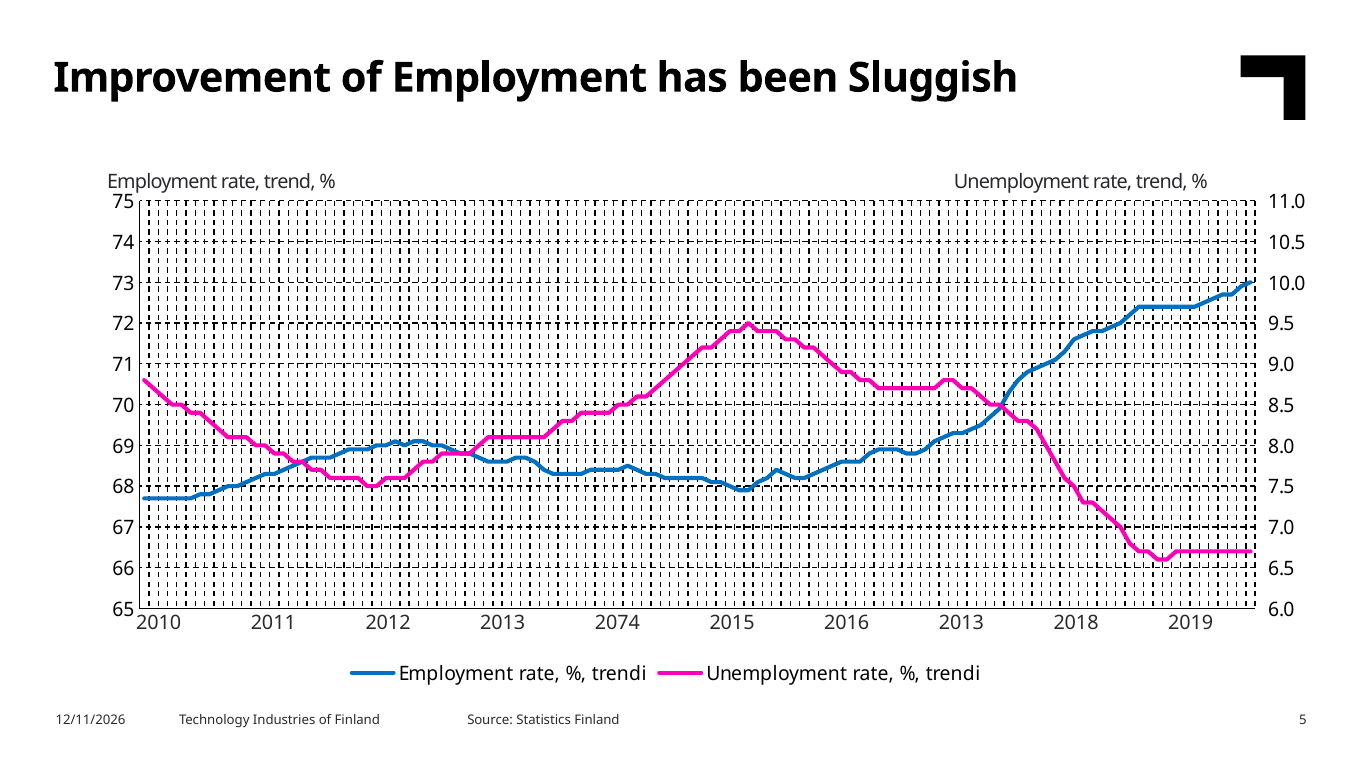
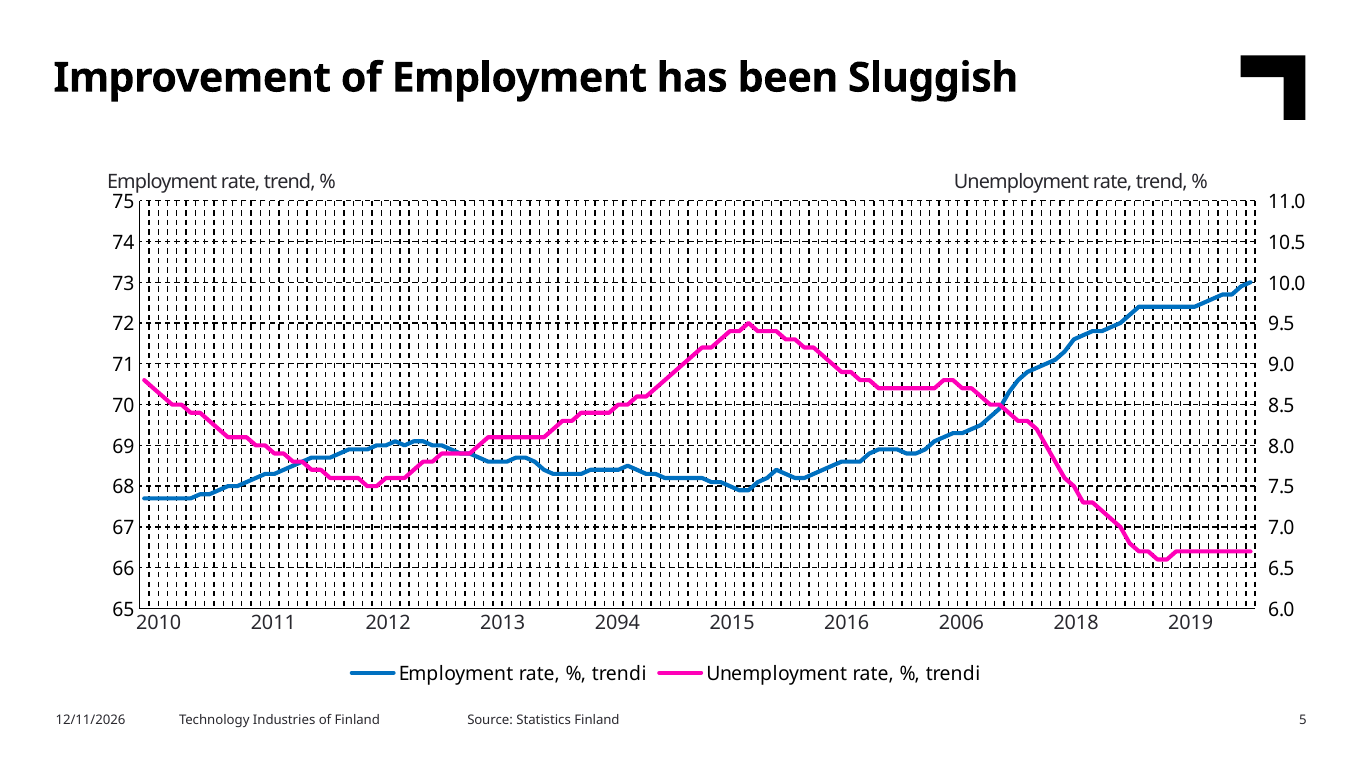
2074: 2074 -> 2094
2016 2013: 2013 -> 2006
